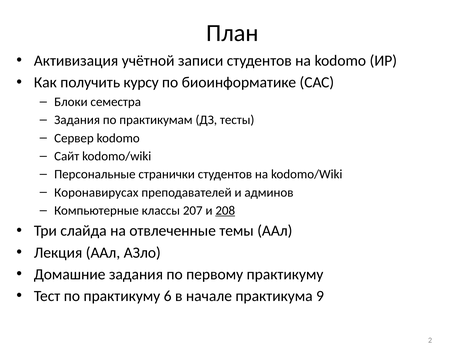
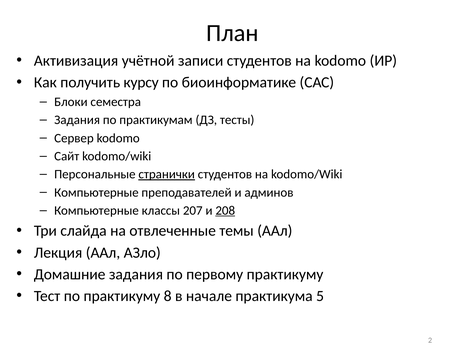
странички underline: none -> present
Коронавирусах at (96, 192): Коронавирусах -> Компьютерные
6: 6 -> 8
9: 9 -> 5
